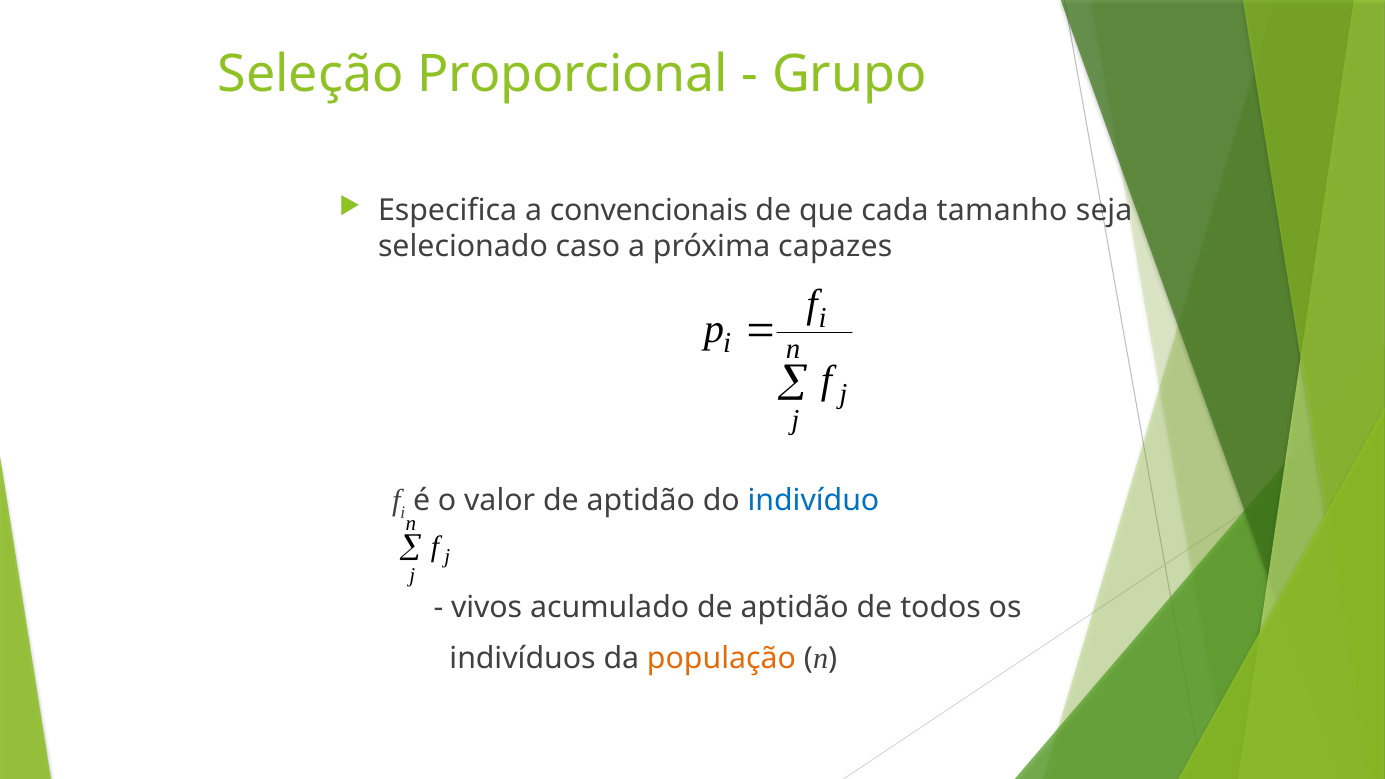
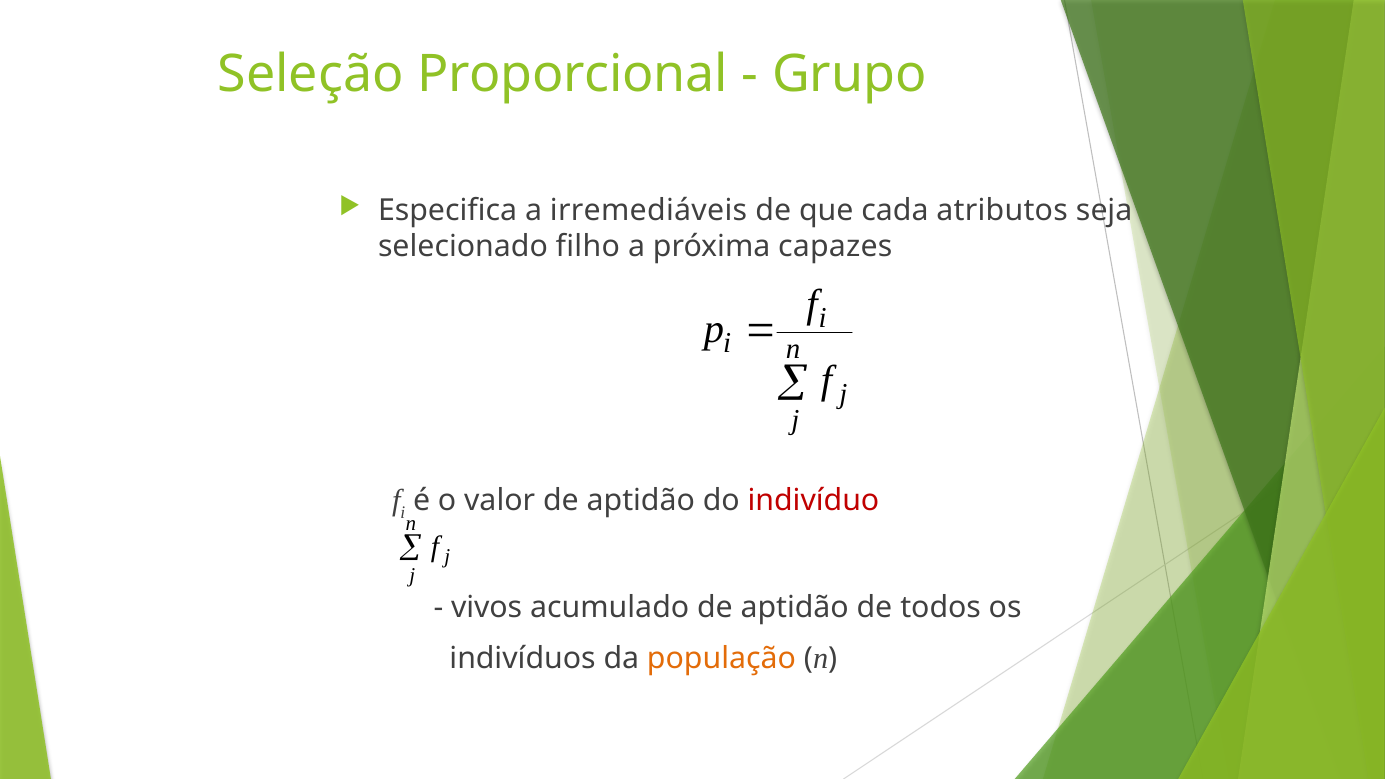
convencionais: convencionais -> irremediáveis
tamanho: tamanho -> atributos
caso: caso -> filho
indivíduo colour: blue -> red
